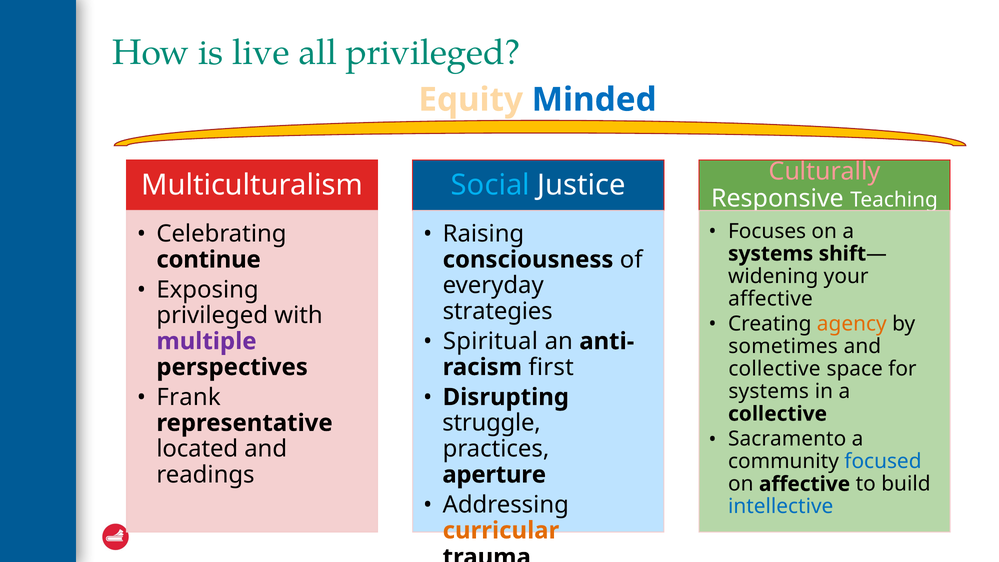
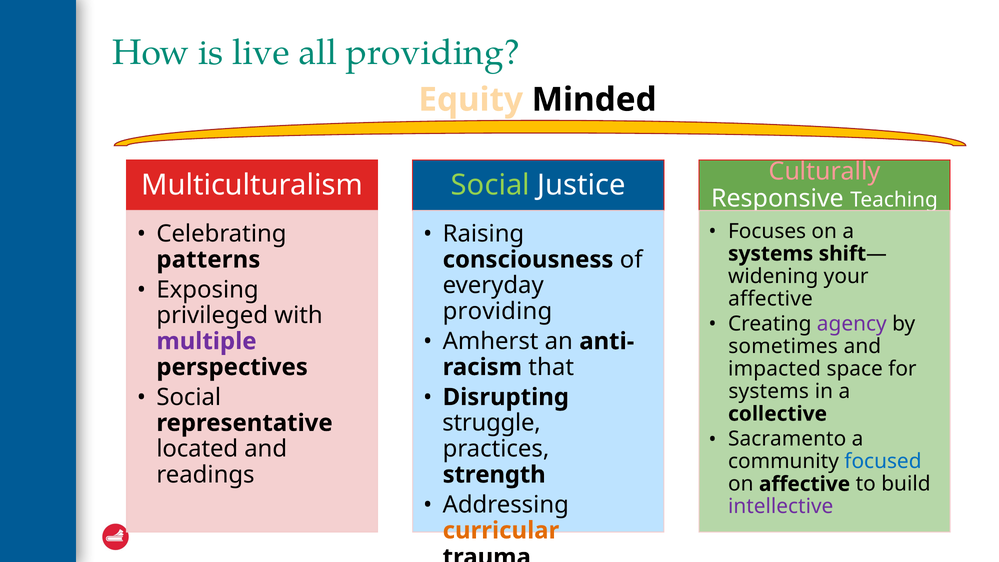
all privileged: privileged -> providing
Minded colour: blue -> black
Social at (490, 185) colour: light blue -> light green
continue: continue -> patterns
strategies at (498, 311): strategies -> providing
agency colour: orange -> purple
Spiritual: Spiritual -> Amherst
collective at (774, 369): collective -> impacted
first: first -> that
Frank at (189, 397): Frank -> Social
aperture: aperture -> strength
intellective colour: blue -> purple
